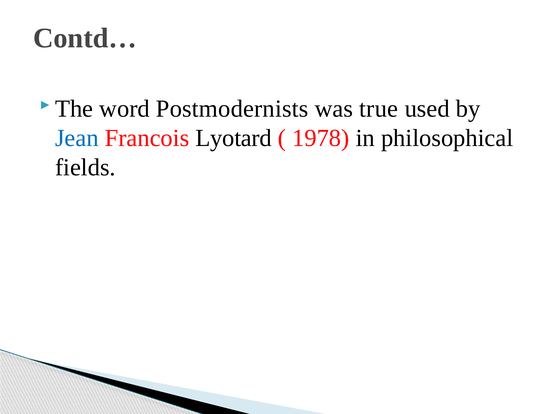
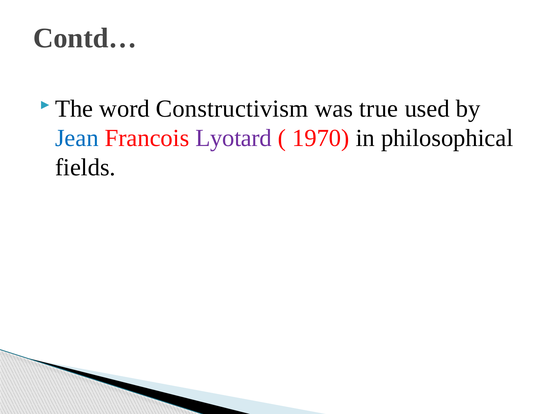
Postmodernists: Postmodernists -> Constructivism
Lyotard colour: black -> purple
1978: 1978 -> 1970
